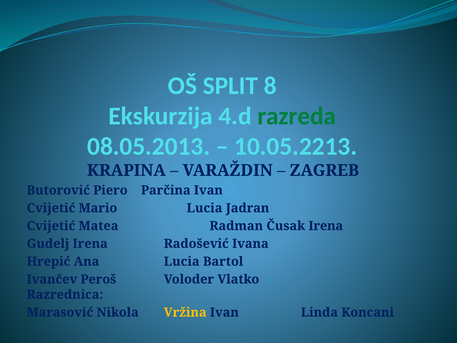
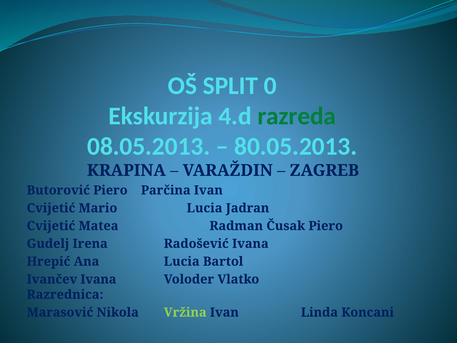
8: 8 -> 0
10.05.2213: 10.05.2213 -> 80.05.2013
Čusak Irena: Irena -> Piero
Ivančev Peroš: Peroš -> Ivana
Vržina colour: yellow -> light green
